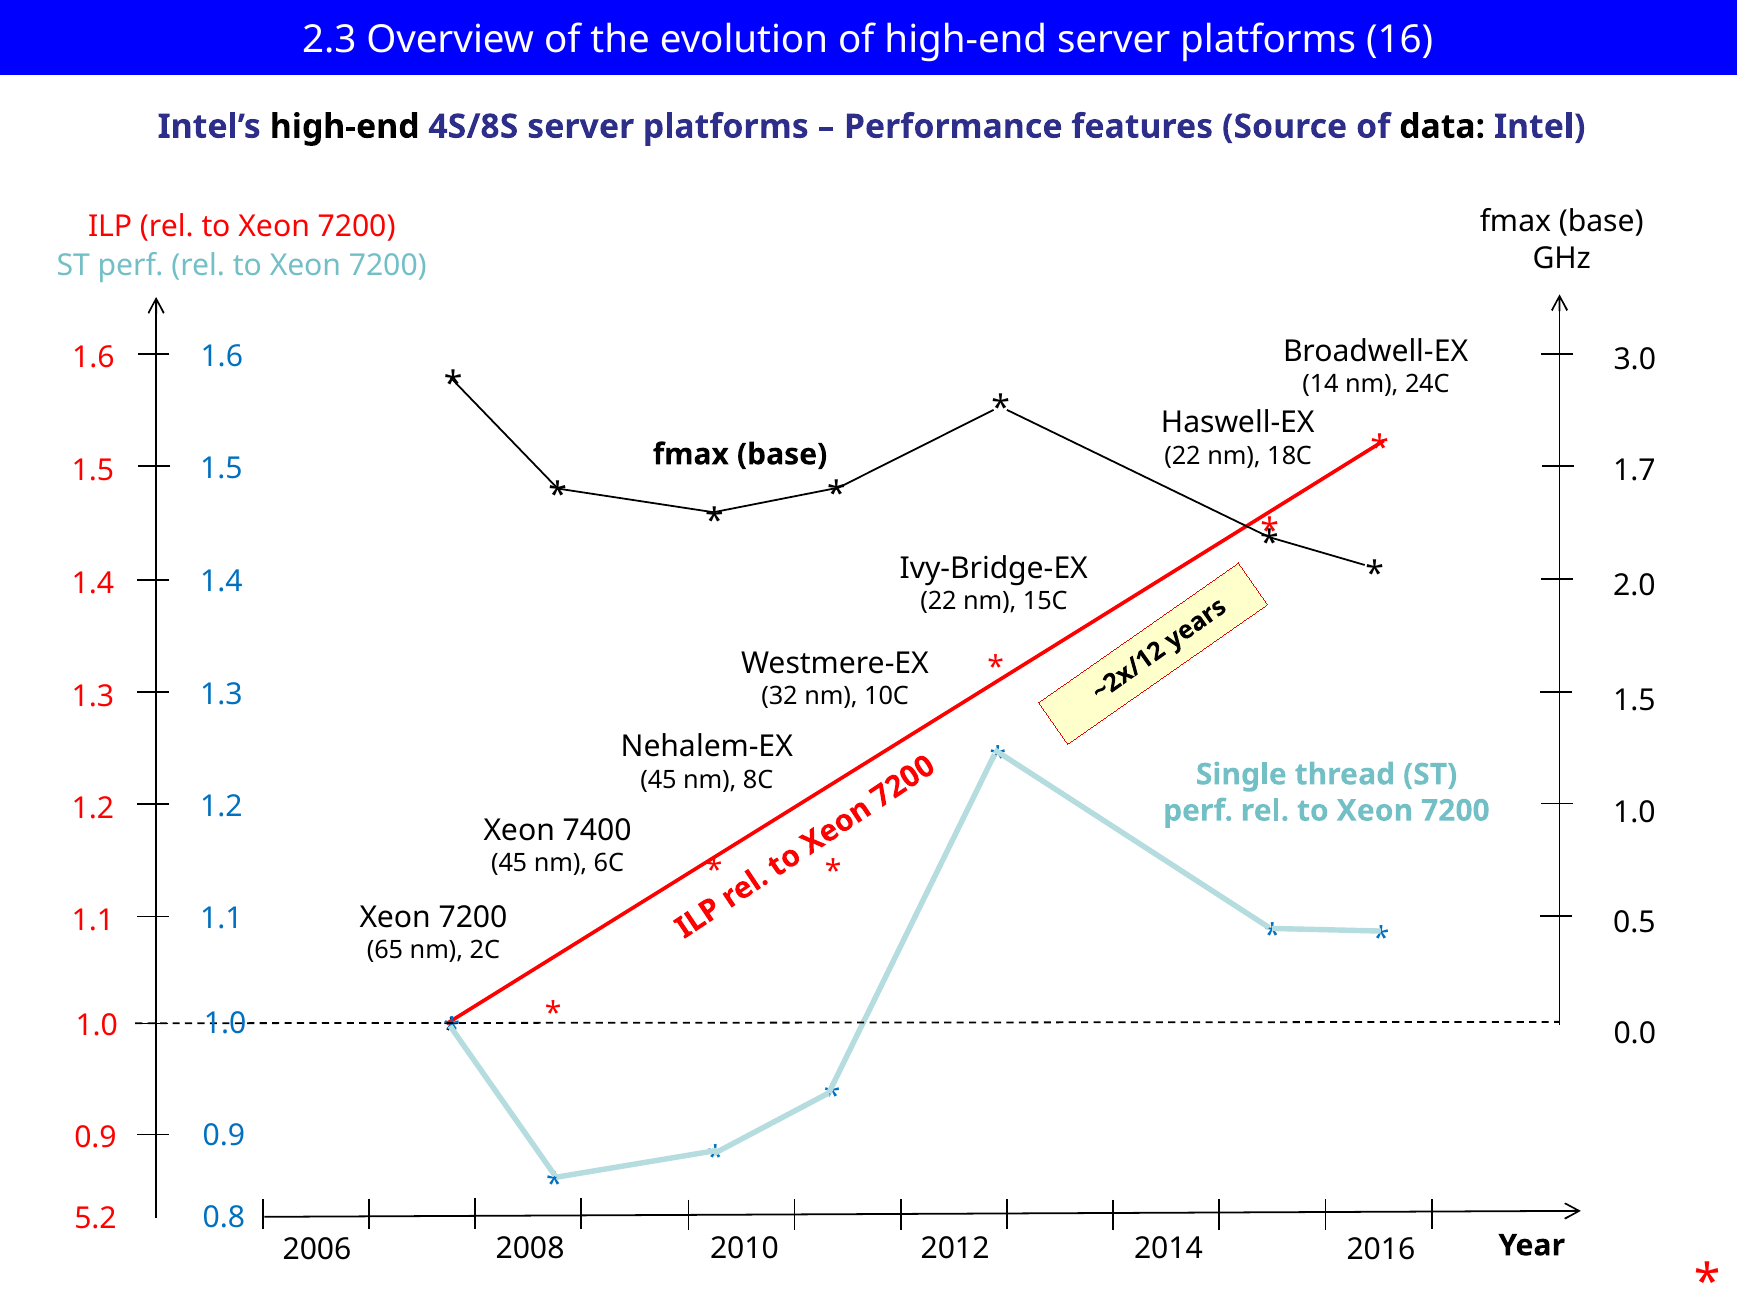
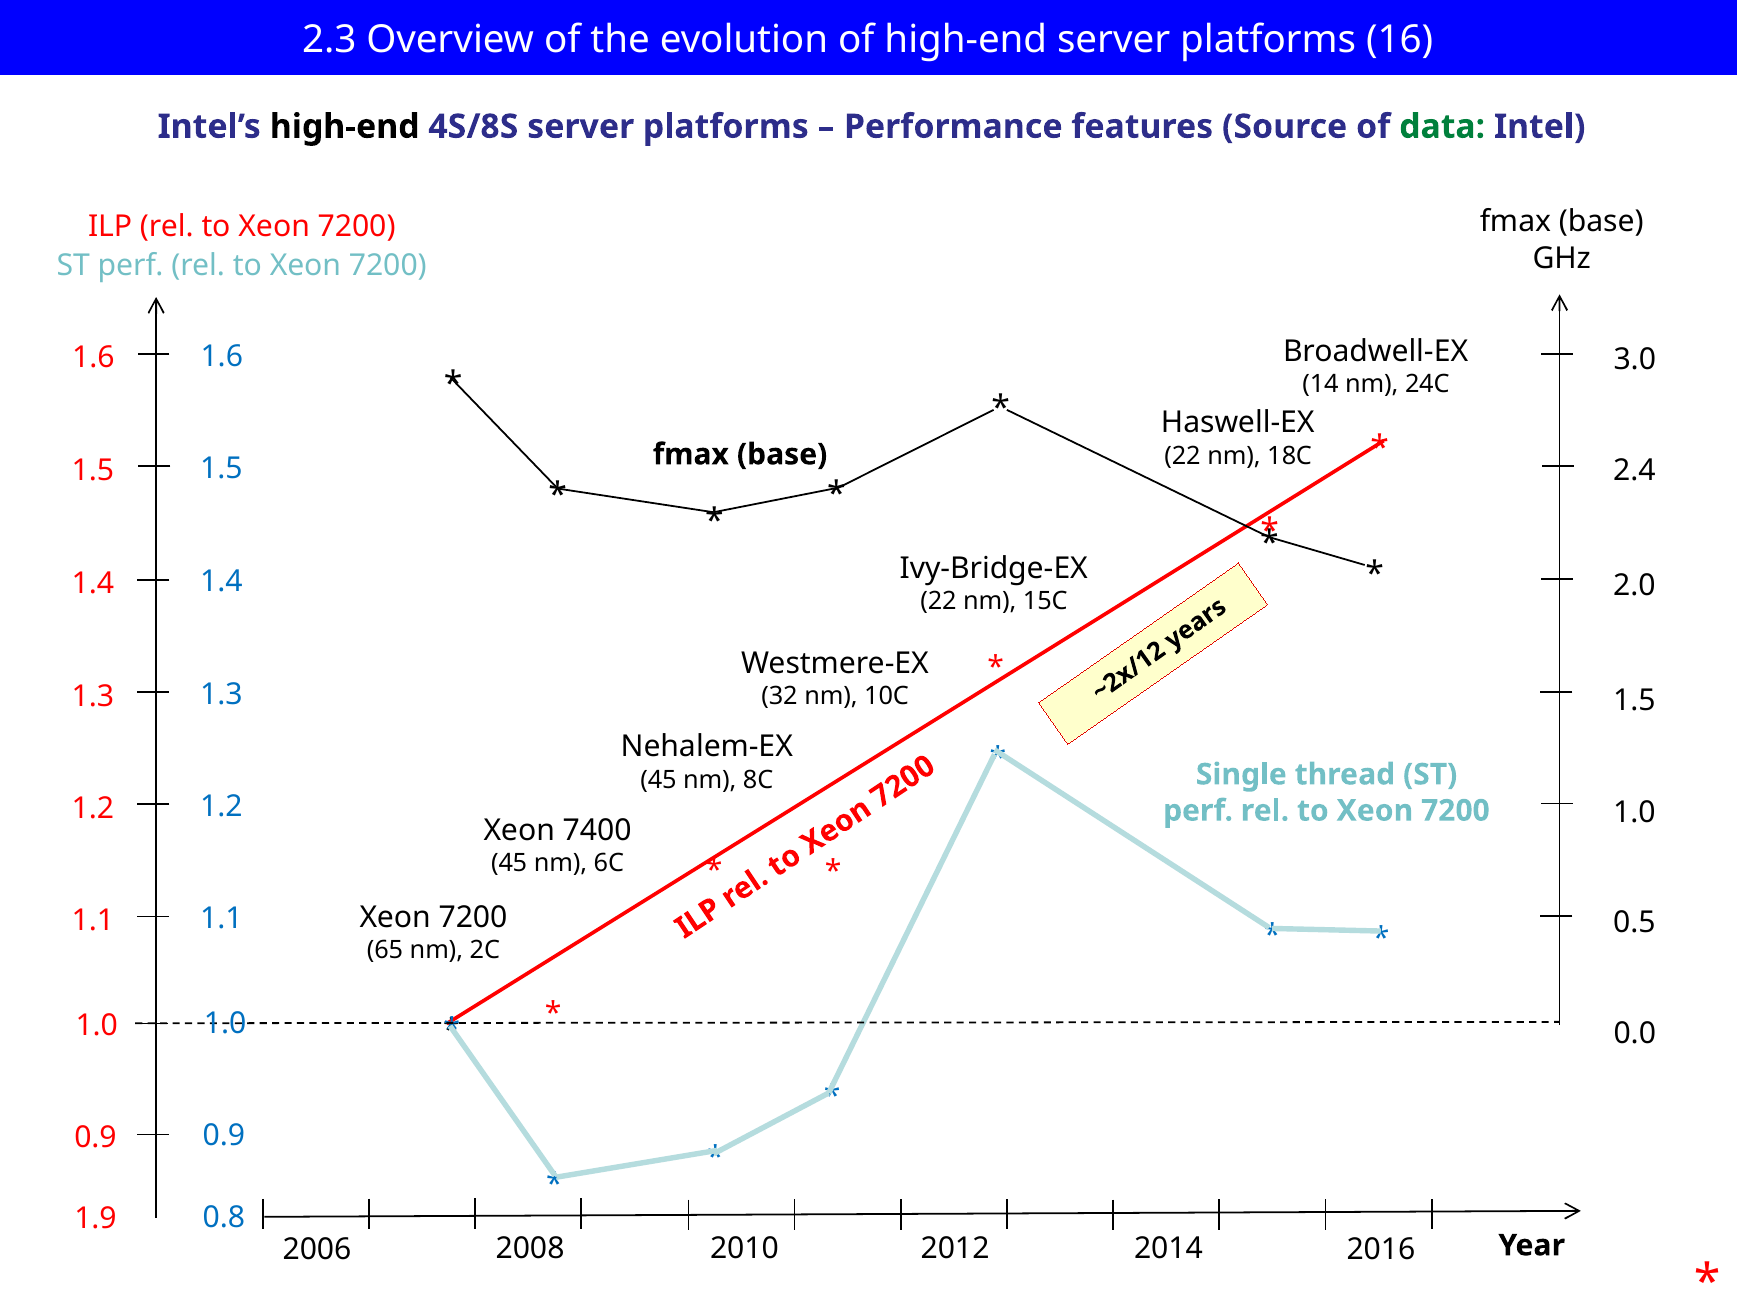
data colour: black -> green
1.7: 1.7 -> 2.4
5.2: 5.2 -> 1.9
